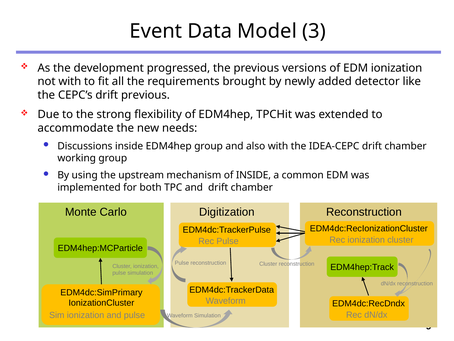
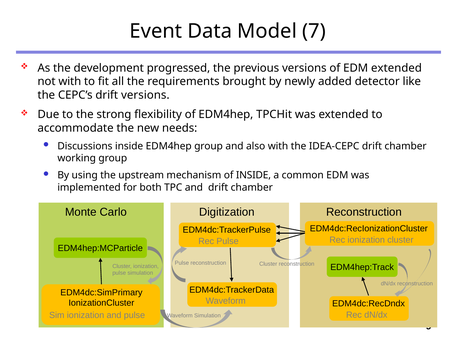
3: 3 -> 7
EDM ionization: ionization -> extended
drift previous: previous -> versions
